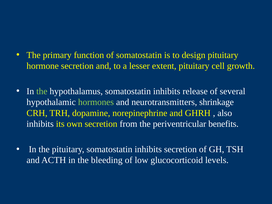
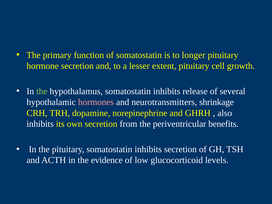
design: design -> longer
hormones colour: light green -> pink
bleeding: bleeding -> evidence
